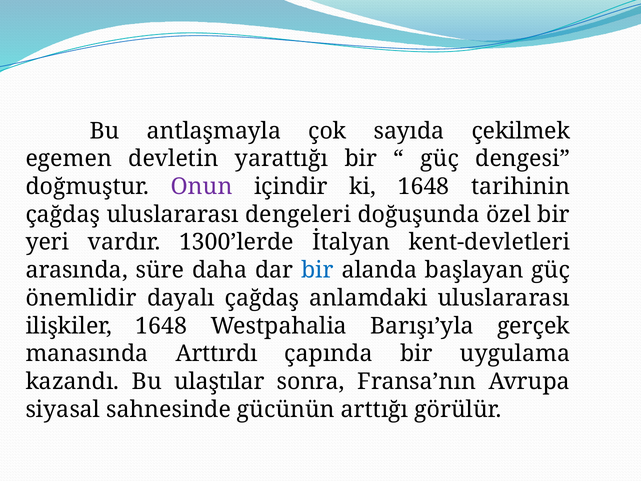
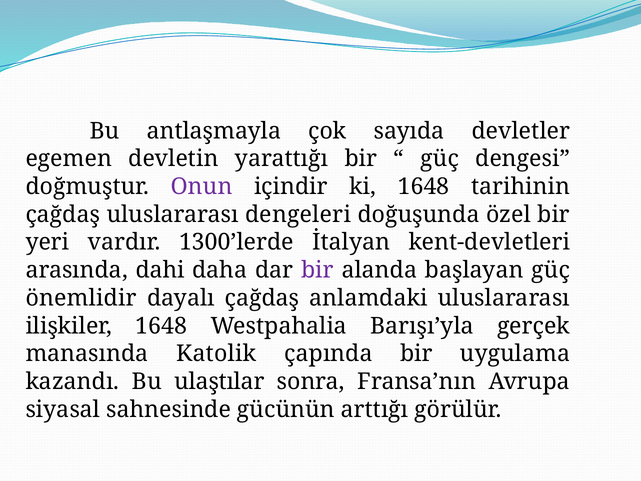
çekilmek: çekilmek -> devletler
süre: süre -> dahi
bir at (317, 270) colour: blue -> purple
Arttırdı: Arttırdı -> Katolik
